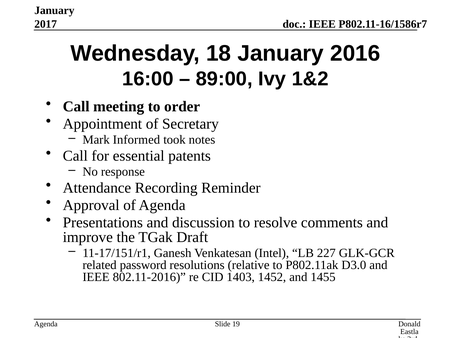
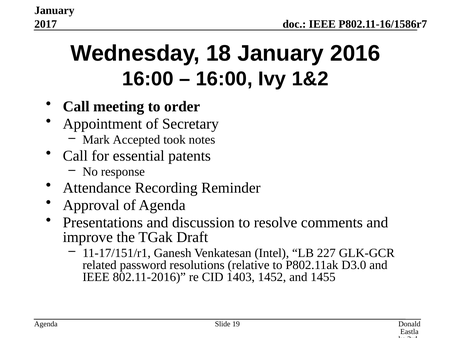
89:00 at (224, 79): 89:00 -> 16:00
Informed: Informed -> Accepted
